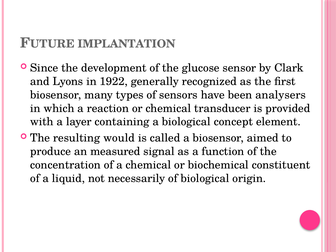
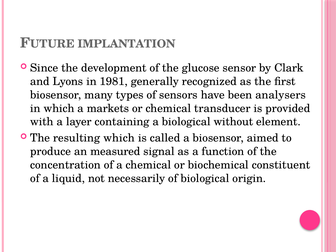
1922: 1922 -> 1981
reaction: reaction -> markets
concept: concept -> without
resulting would: would -> which
